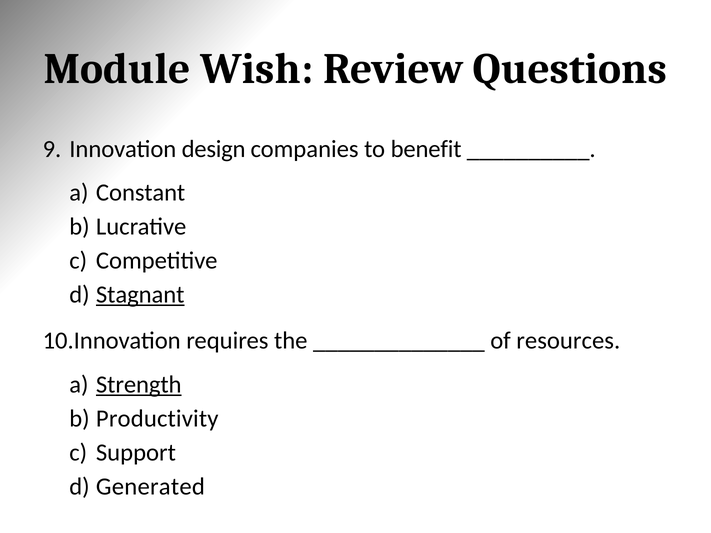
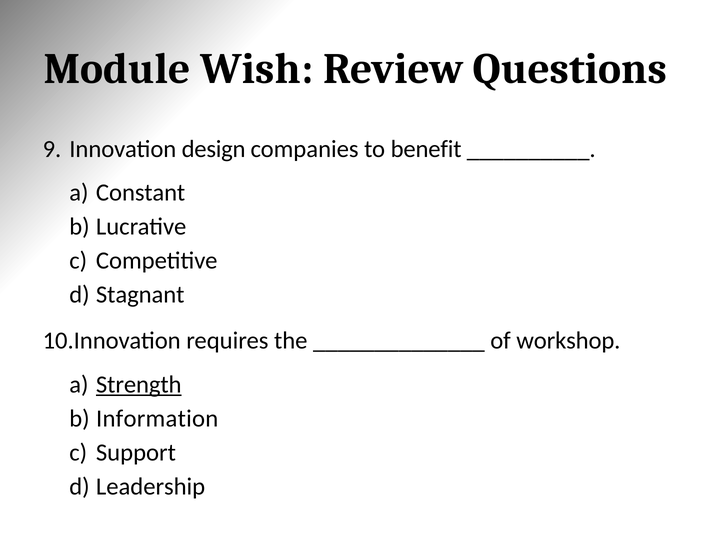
Stagnant underline: present -> none
resources: resources -> workshop
Productivity: Productivity -> Information
Generated: Generated -> Leadership
